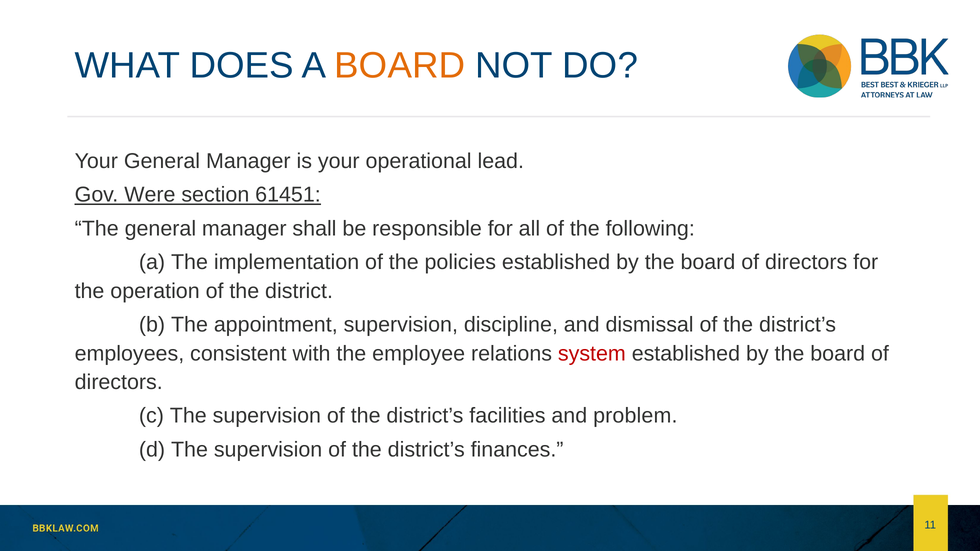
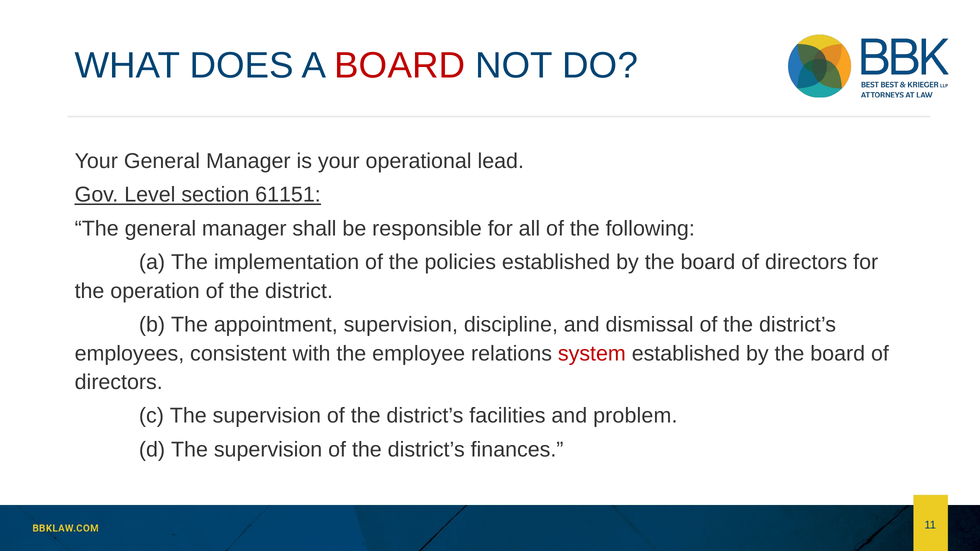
BOARD at (400, 66) colour: orange -> red
Were: Were -> Level
61451: 61451 -> 61151
